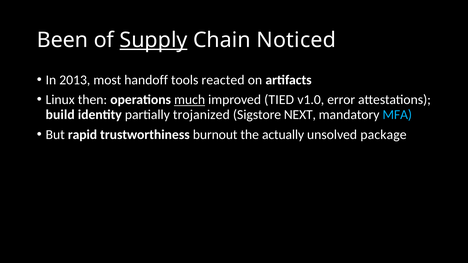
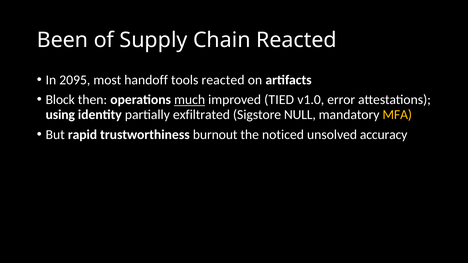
Supply underline: present -> none
Chain Noticed: Noticed -> Reacted
2013: 2013 -> 2095
Linux: Linux -> Block
build: build -> using
trojanized: trojanized -> exfiltrated
NEXT: NEXT -> NULL
MFA colour: light blue -> yellow
actually: actually -> noticed
package: package -> accuracy
